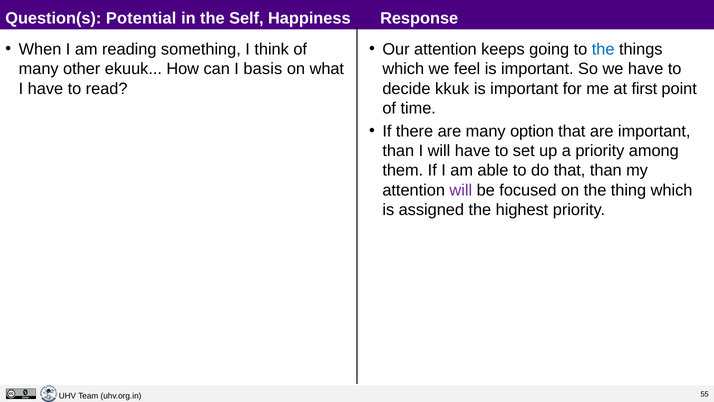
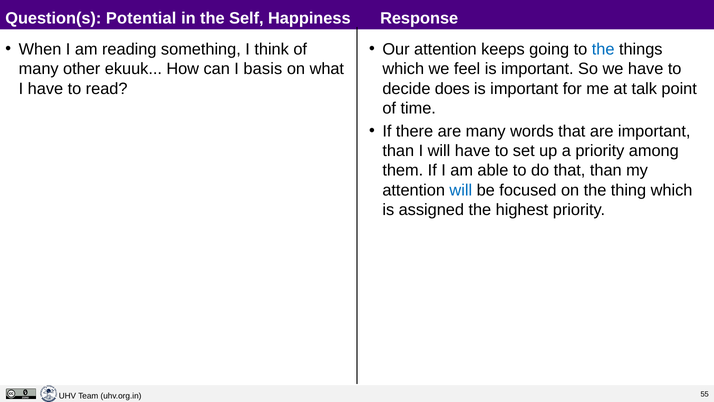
kkuk: kkuk -> does
first: first -> talk
option: option -> words
will at (461, 190) colour: purple -> blue
